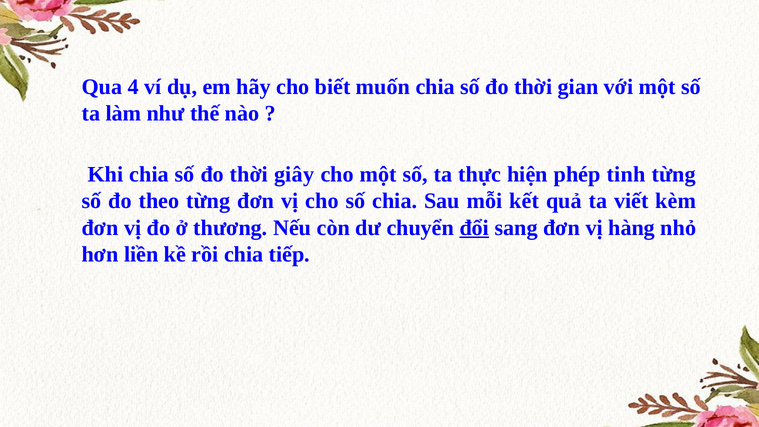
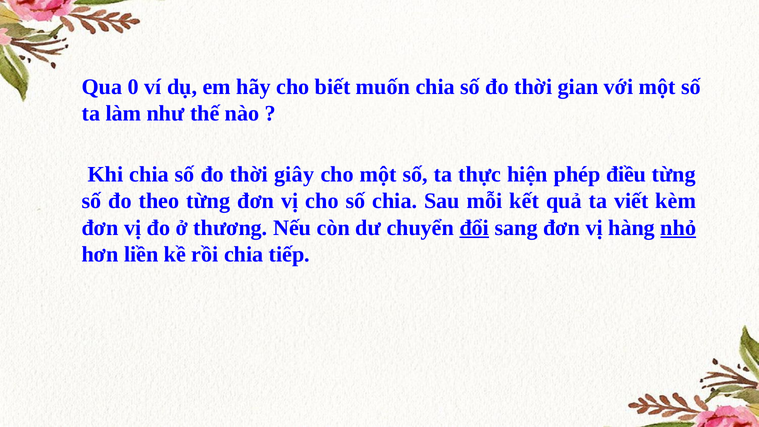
4: 4 -> 0
tinh: tinh -> điều
nhỏ underline: none -> present
